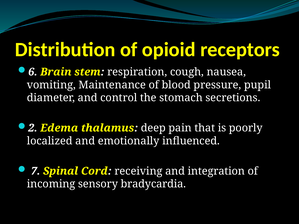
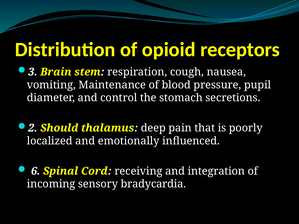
6: 6 -> 3
Edema: Edema -> Should
7: 7 -> 6
